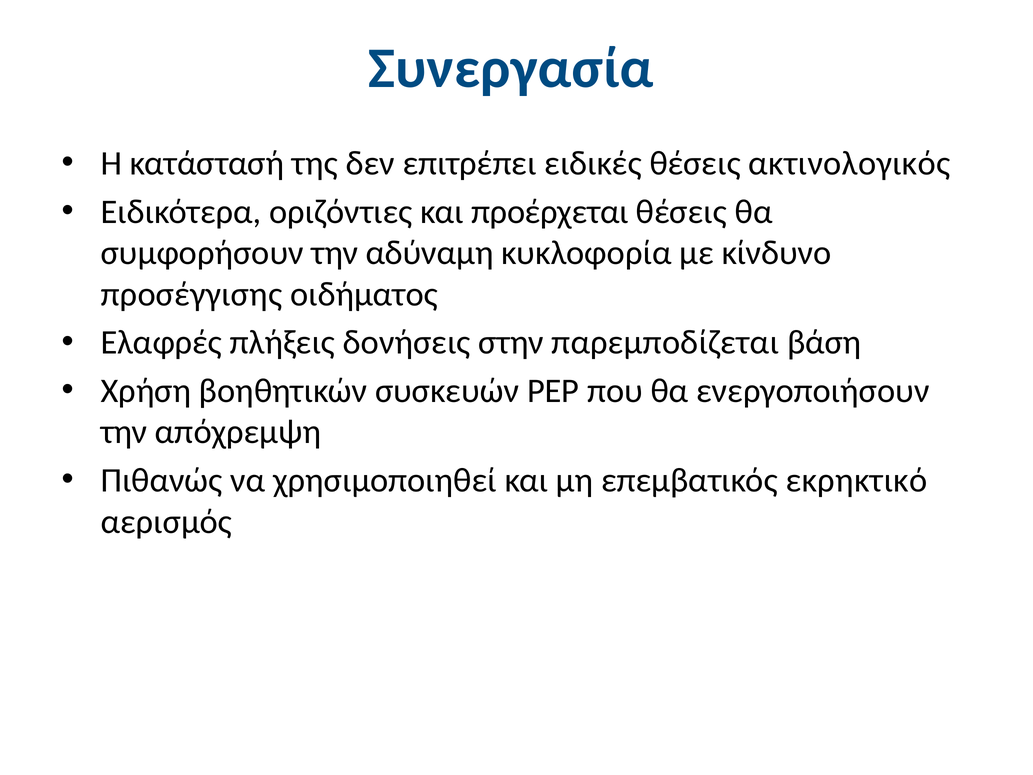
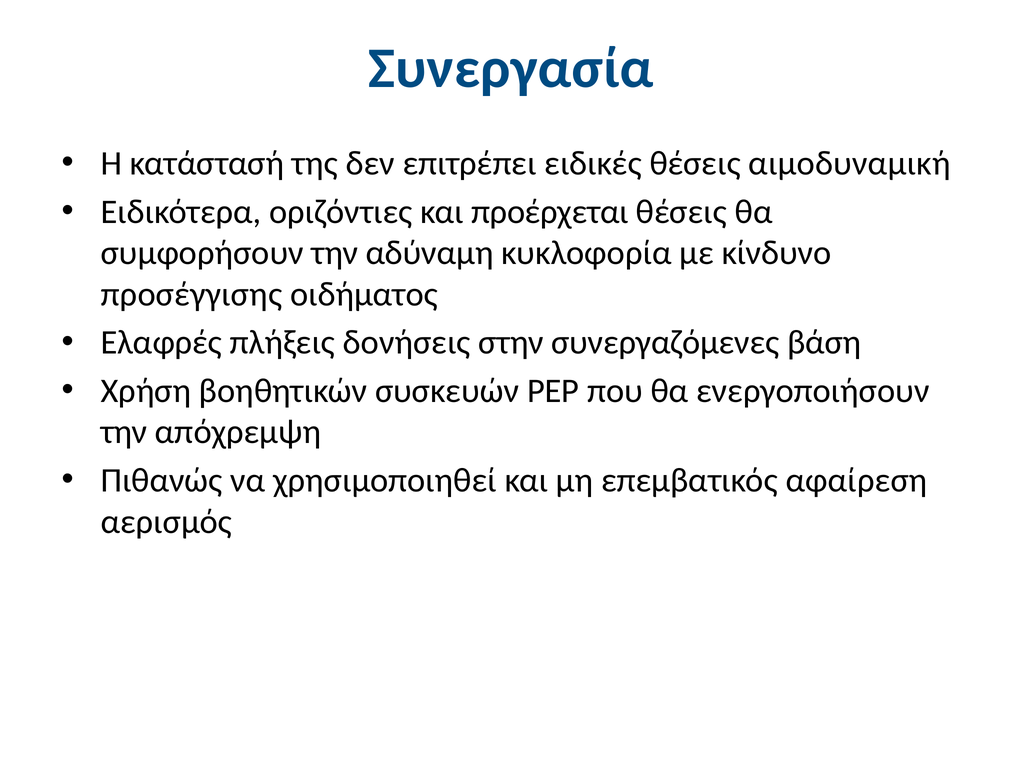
ακτινολογικός: ακτινολογικός -> αιμοδυναμική
παρεμποδίζεται: παρεμποδίζεται -> συνεργαζόμενες
εκρηκτικό: εκρηκτικό -> αφαίρεση
